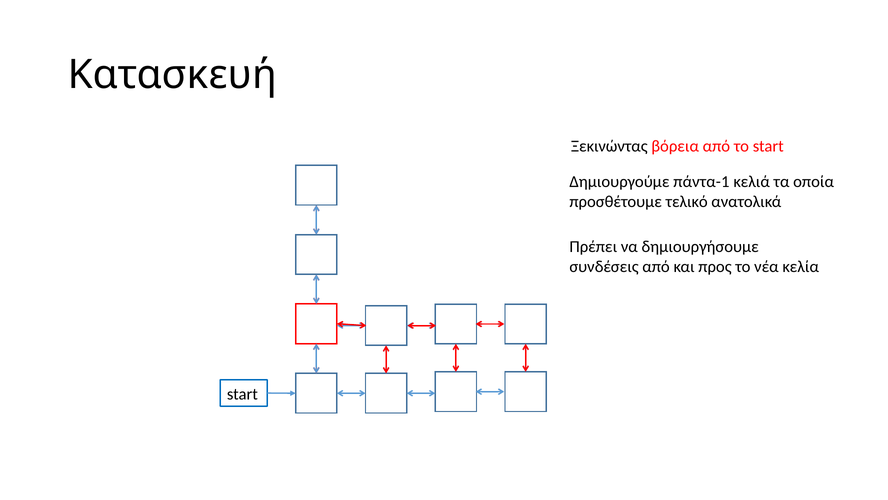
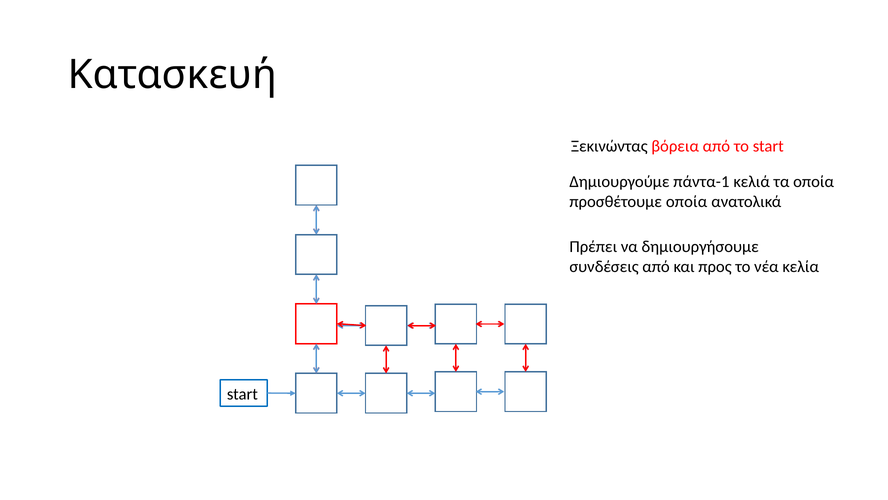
προσθέτουμε τελικό: τελικό -> οποία
